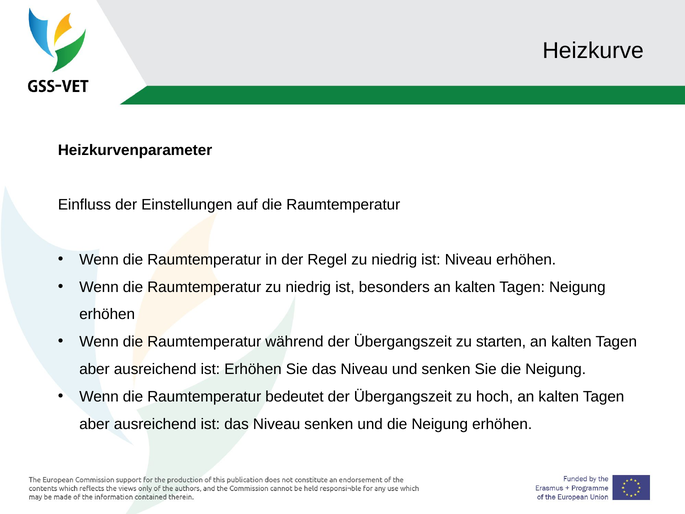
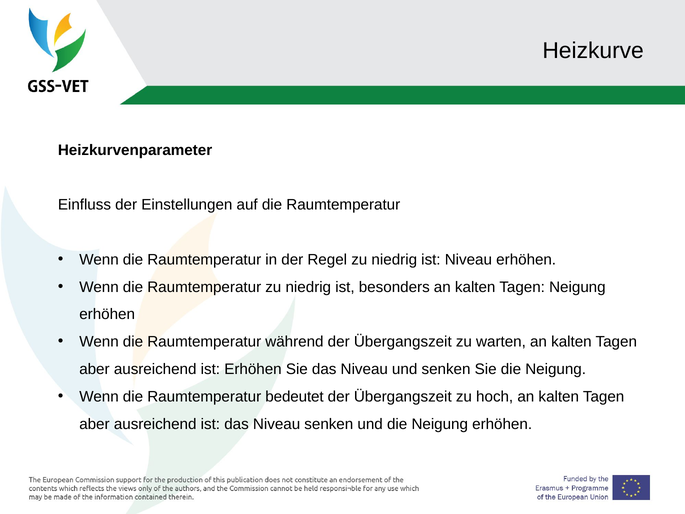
starten: starten -> warten
